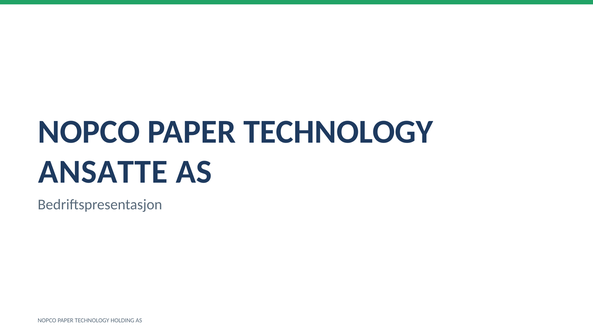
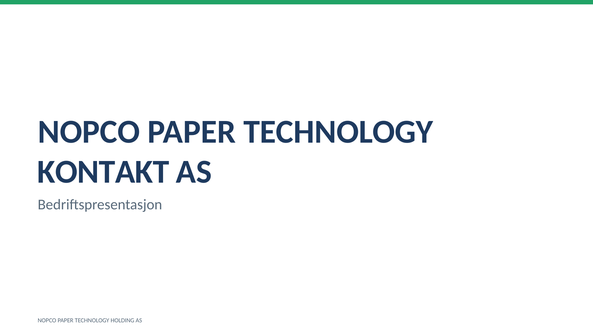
ANSATTE: ANSATTE -> KONTAKT
